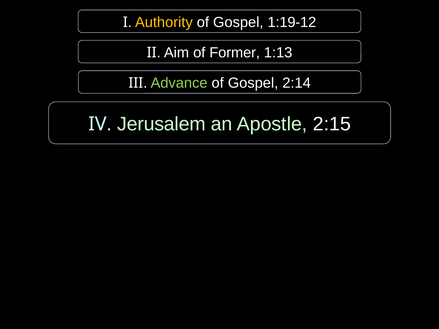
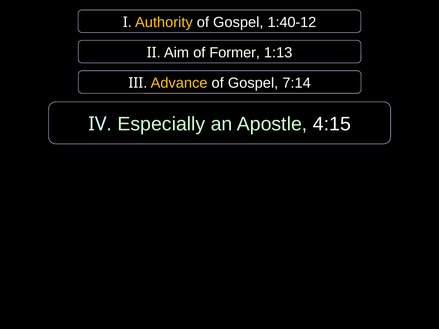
1:19-12: 1:19-12 -> 1:40-12
Advance colour: light green -> yellow
2:14: 2:14 -> 7:14
Jerusalem: Jerusalem -> Especially
2:15: 2:15 -> 4:15
